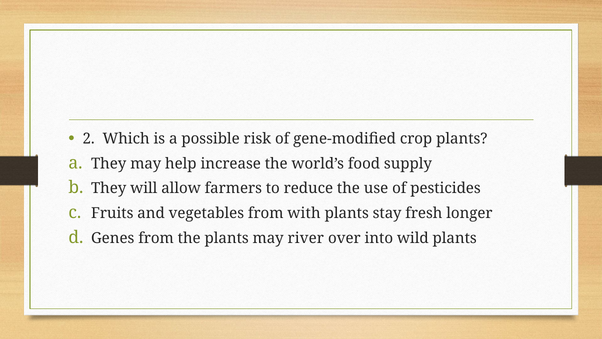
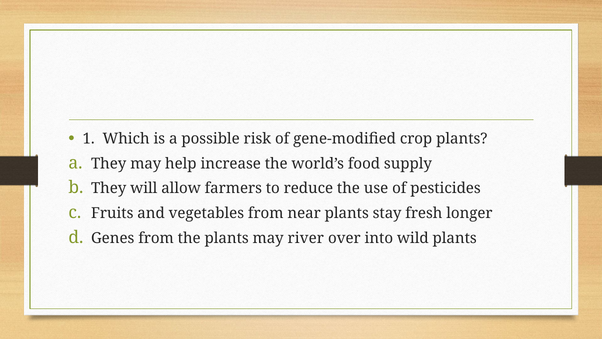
2: 2 -> 1
with: with -> near
